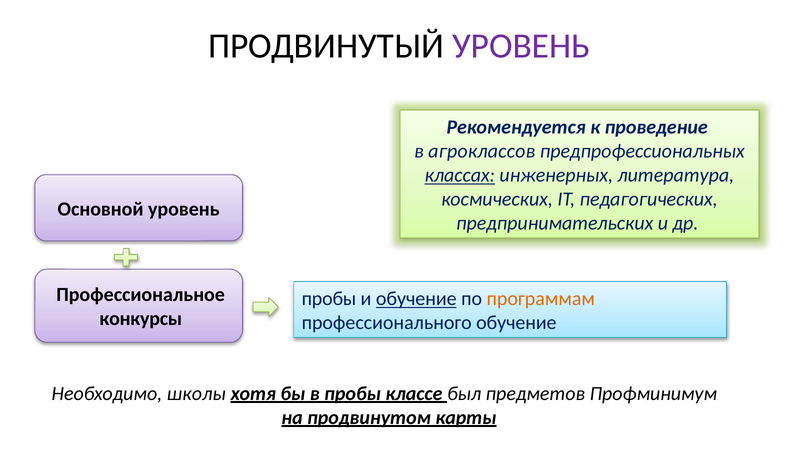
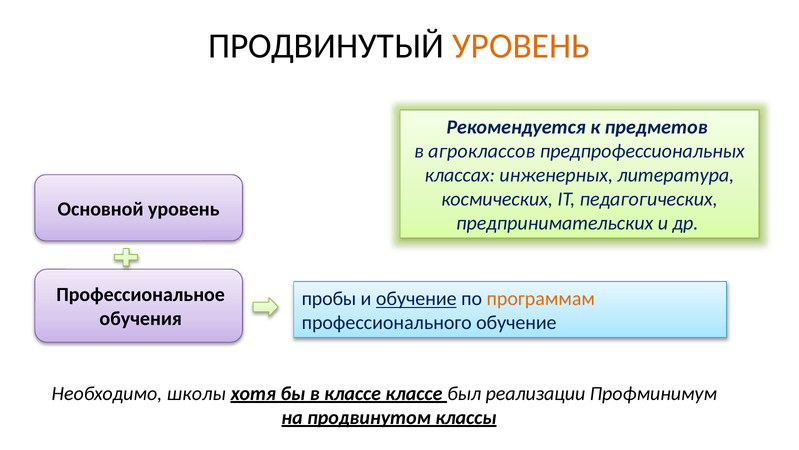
УРОВЕНЬ at (521, 46) colour: purple -> orange
проведение: проведение -> предметов
классах underline: present -> none
конкурсы: конкурсы -> обучения
в пробы: пробы -> классе
предметов: предметов -> реализации
карты: карты -> классы
